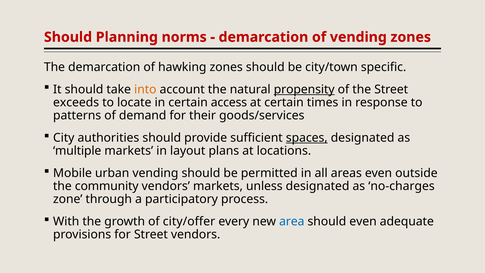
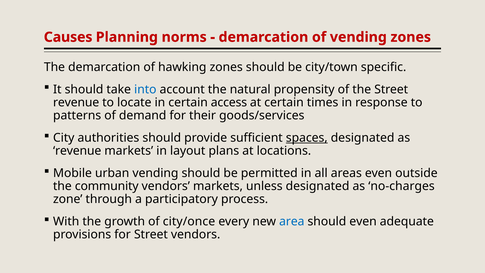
Should at (68, 37): Should -> Causes
into colour: orange -> blue
propensity underline: present -> none
exceeds at (76, 102): exceeds -> revenue
multiple at (77, 151): multiple -> revenue
city/offer: city/offer -> city/once
